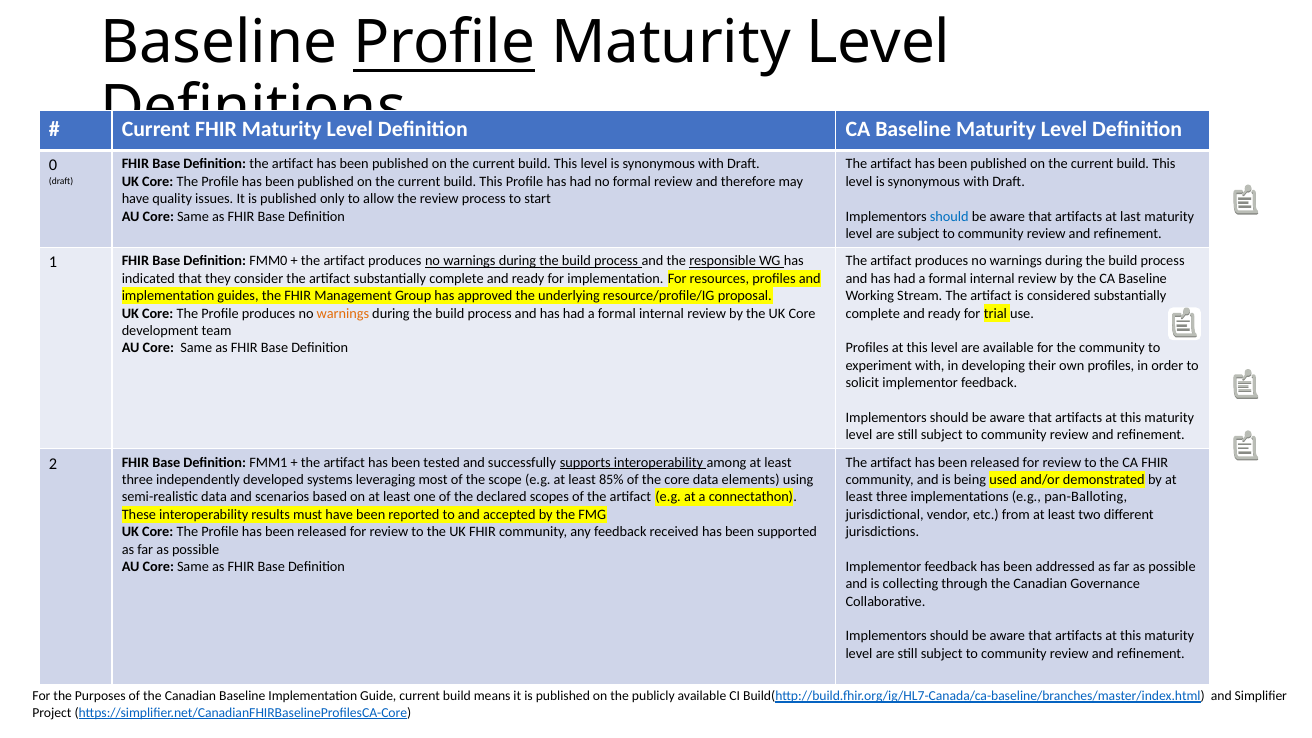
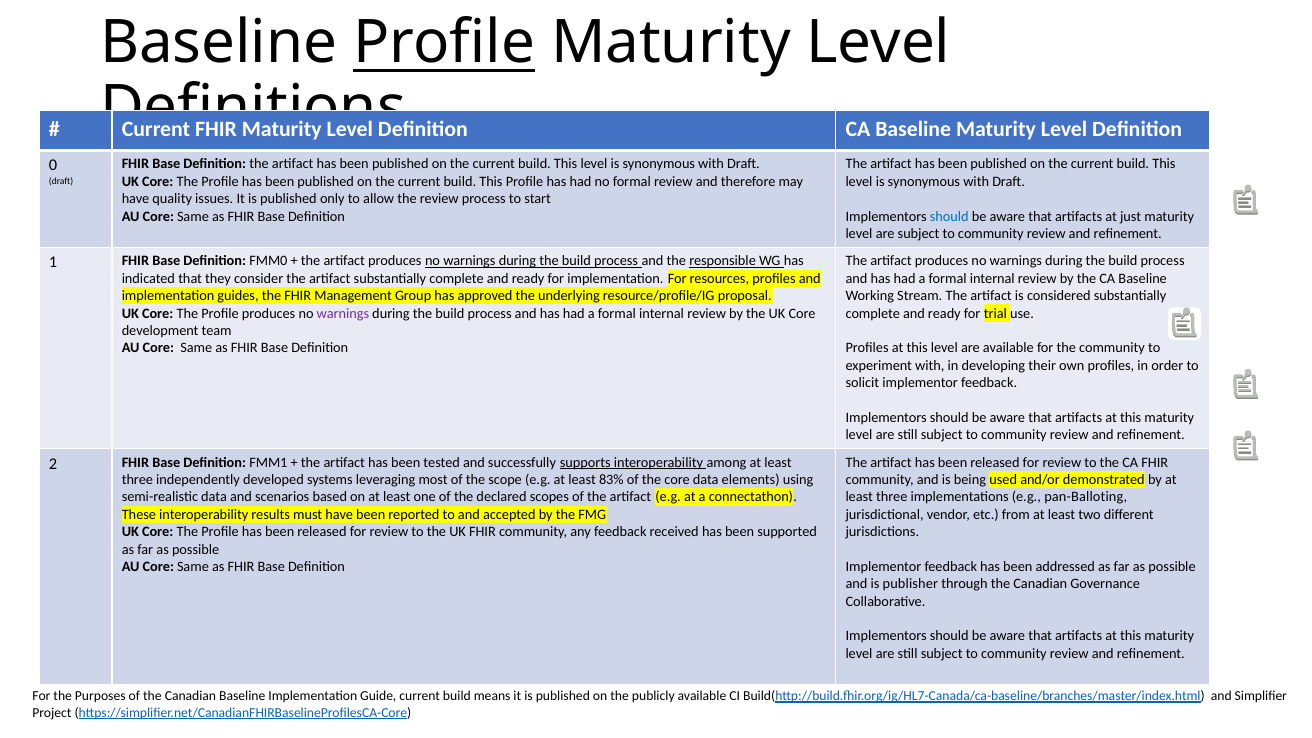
last: last -> just
warnings at (343, 313) colour: orange -> purple
85%: 85% -> 83%
collecting: collecting -> publisher
